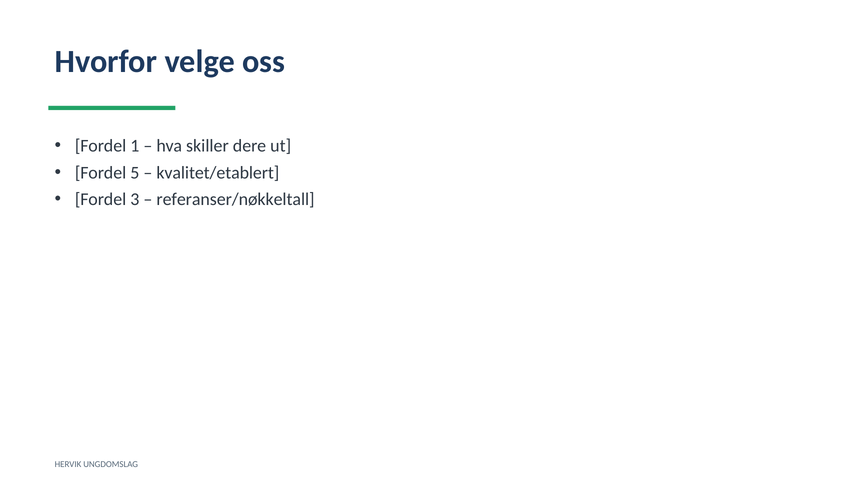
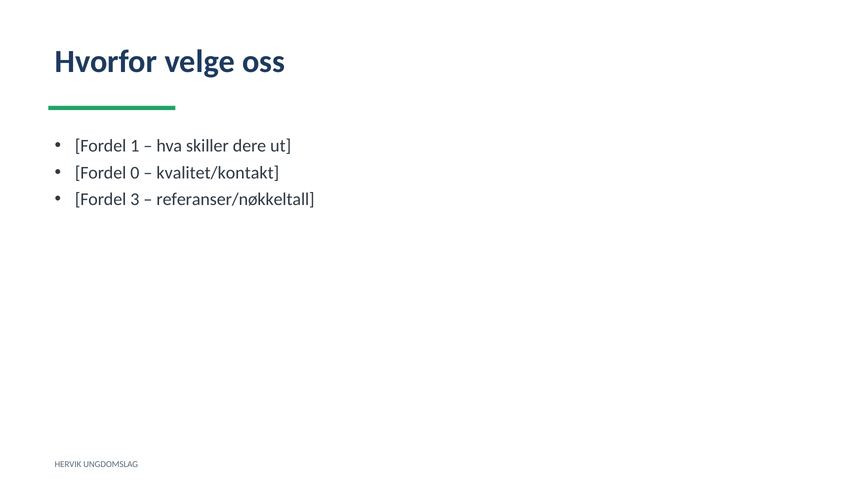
5: 5 -> 0
kvalitet/etablert: kvalitet/etablert -> kvalitet/kontakt
